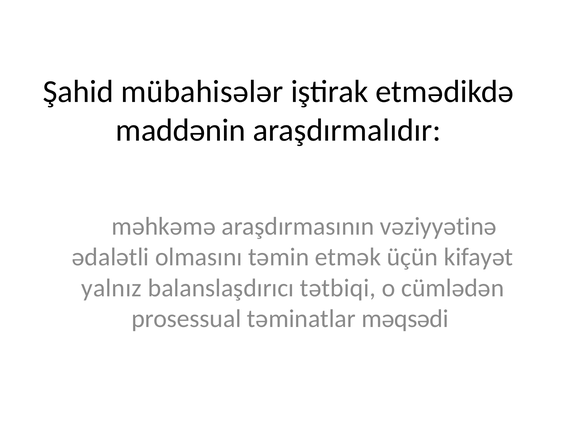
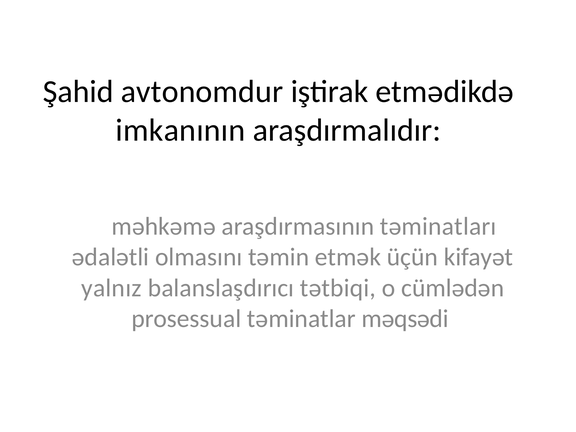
mübahisələr: mübahisələr -> avtonomdur
maddənin: maddənin -> imkanının
vəziyyətinə: vəziyyətinə -> təminatları
